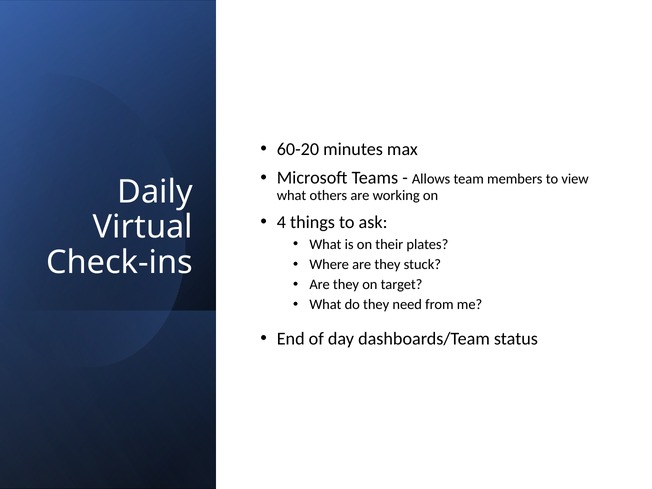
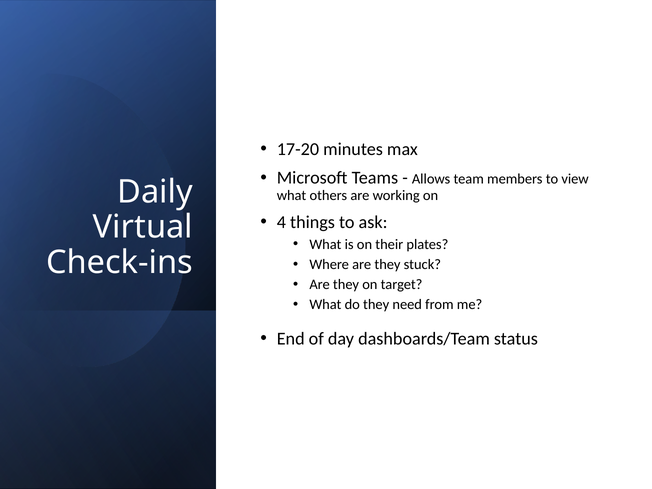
60-20: 60-20 -> 17-20
